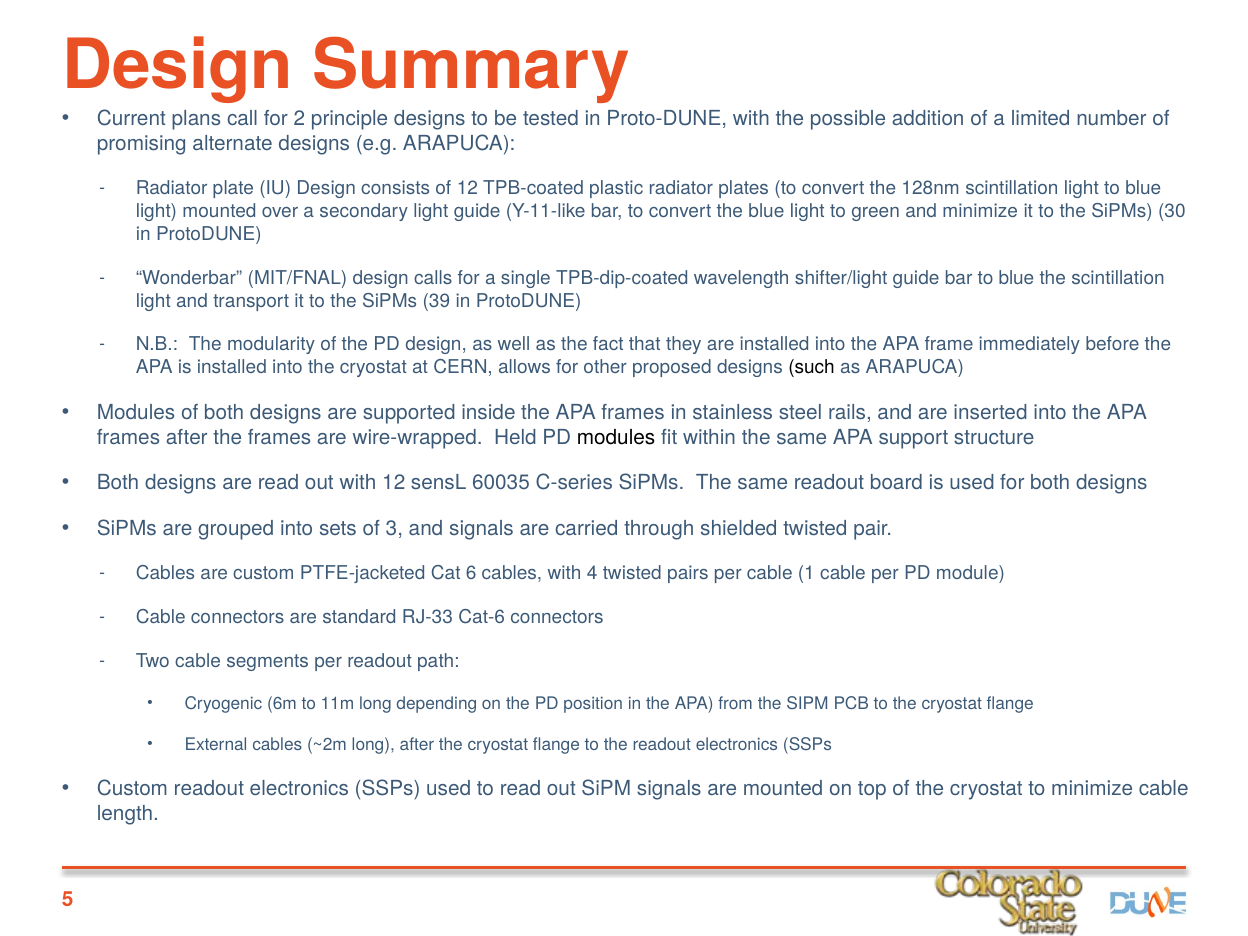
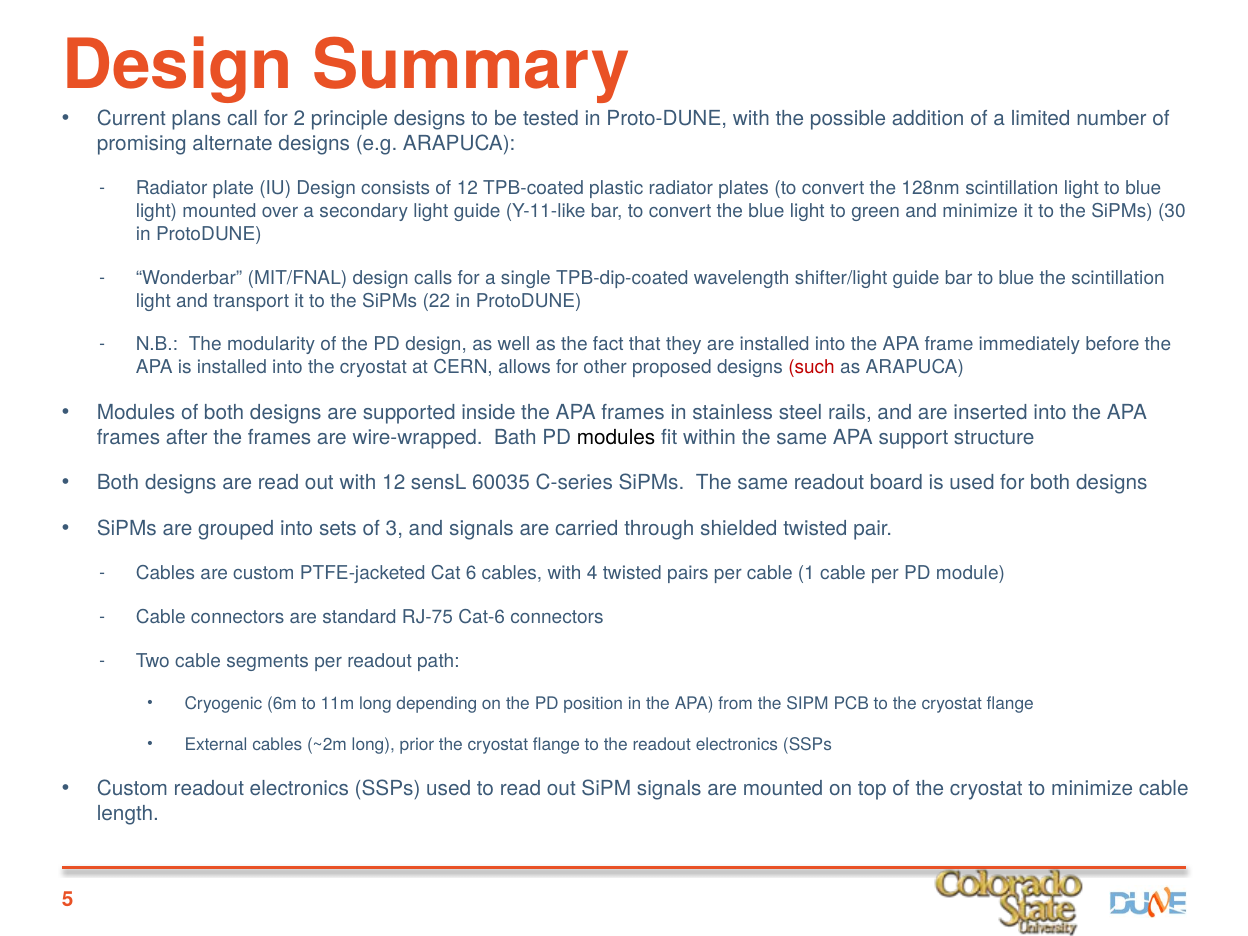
39: 39 -> 22
such colour: black -> red
Held: Held -> Bath
RJ-33: RJ-33 -> RJ-75
long after: after -> prior
